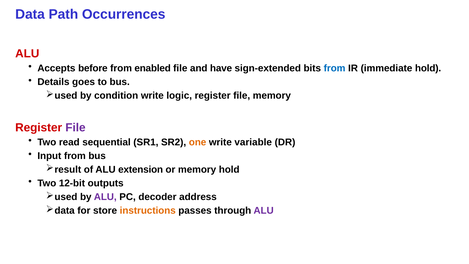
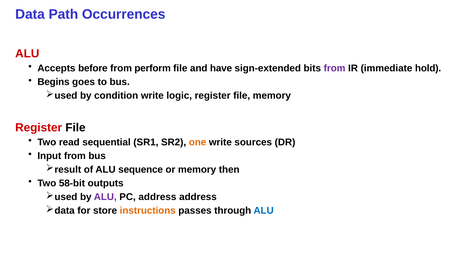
enabled: enabled -> perform
from at (335, 68) colour: blue -> purple
Details: Details -> Begins
File at (75, 127) colour: purple -> black
variable: variable -> sources
extension: extension -> sequence
memory hold: hold -> then
12-bit: 12-bit -> 58-bit
PC decoder: decoder -> address
ALU at (264, 211) colour: purple -> blue
